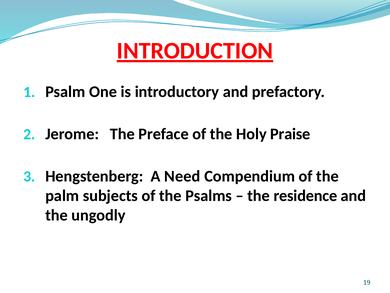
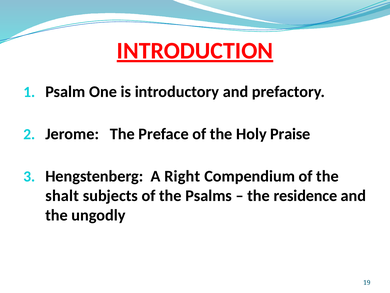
Need: Need -> Right
palm: palm -> shalt
